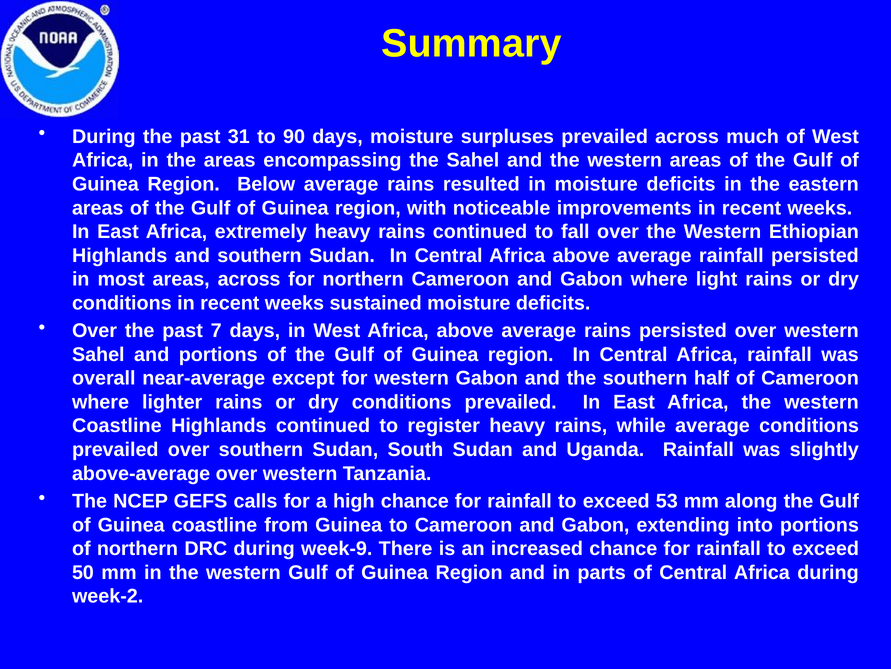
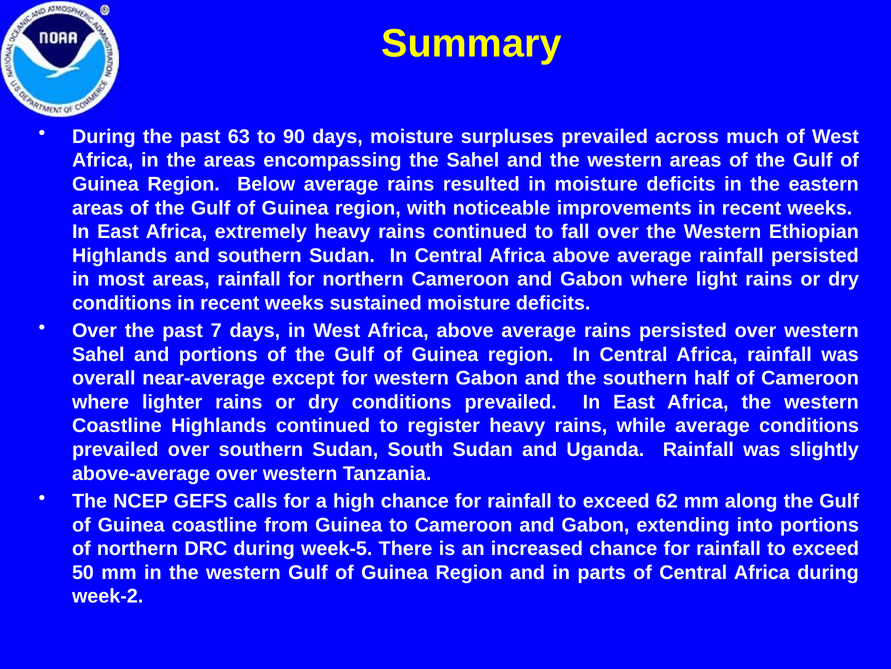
31: 31 -> 63
areas across: across -> rainfall
53: 53 -> 62
week-9: week-9 -> week-5
